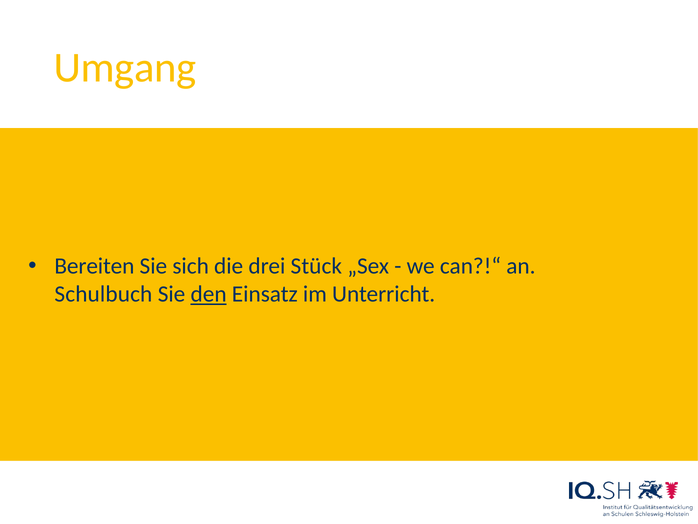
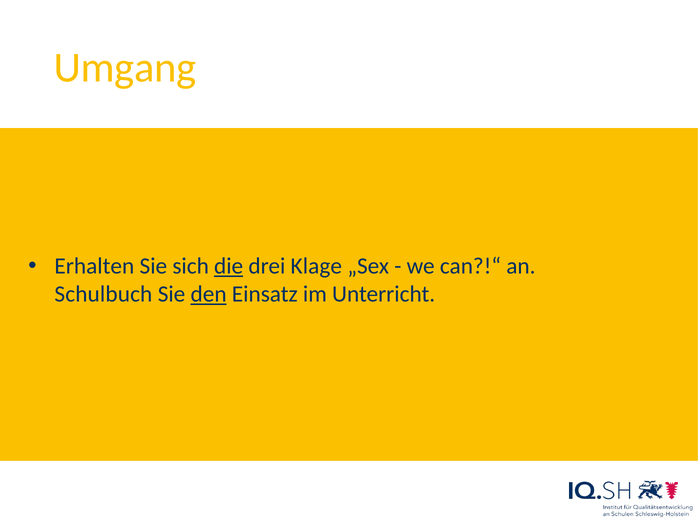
Bereiten: Bereiten -> Erhalten
die underline: none -> present
Stück: Stück -> Klage
